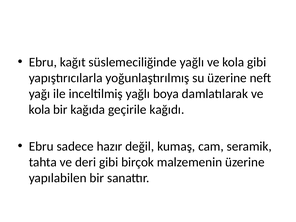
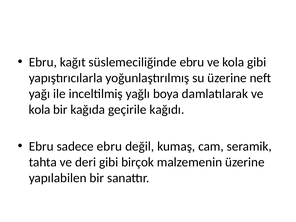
süslemeciliğinde yağlı: yağlı -> ebru
sadece hazır: hazır -> ebru
